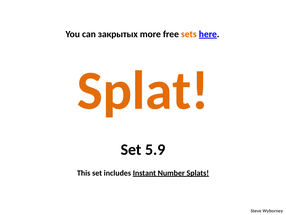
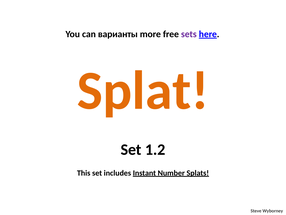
закрытых: закрытых -> варианты
sets colour: orange -> purple
5.9: 5.9 -> 1.2
